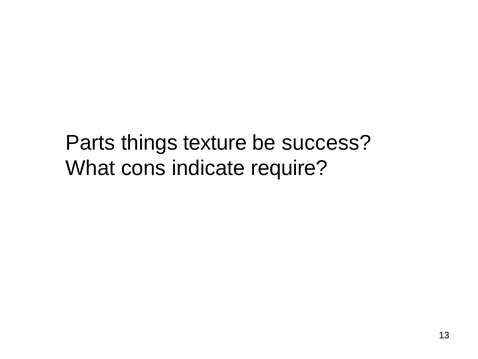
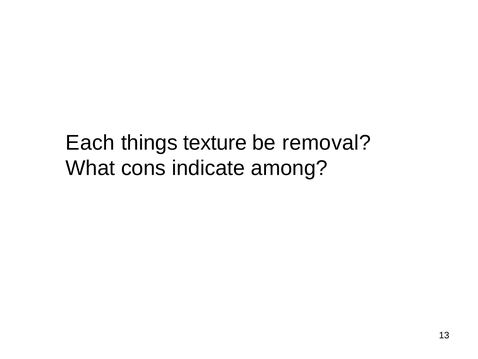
Parts: Parts -> Each
success: success -> removal
require: require -> among
